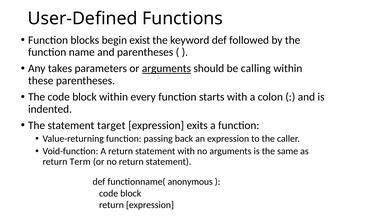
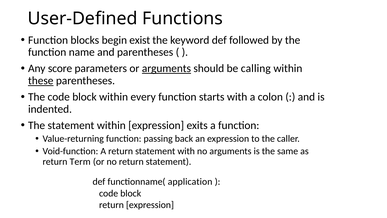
takes: takes -> score
these underline: none -> present
statement target: target -> within
anonymous: anonymous -> application
